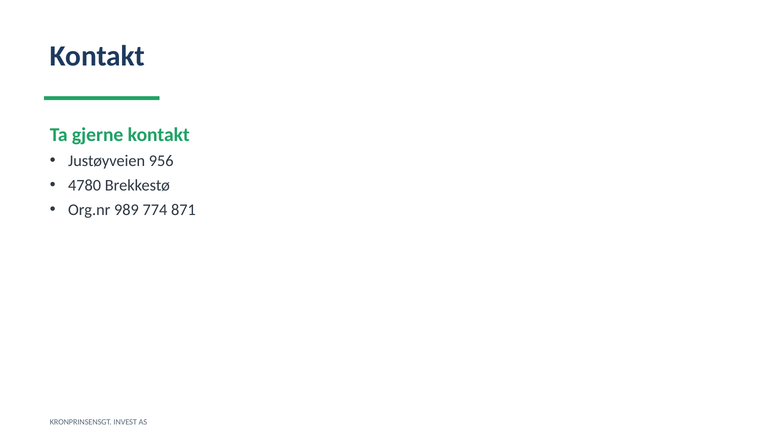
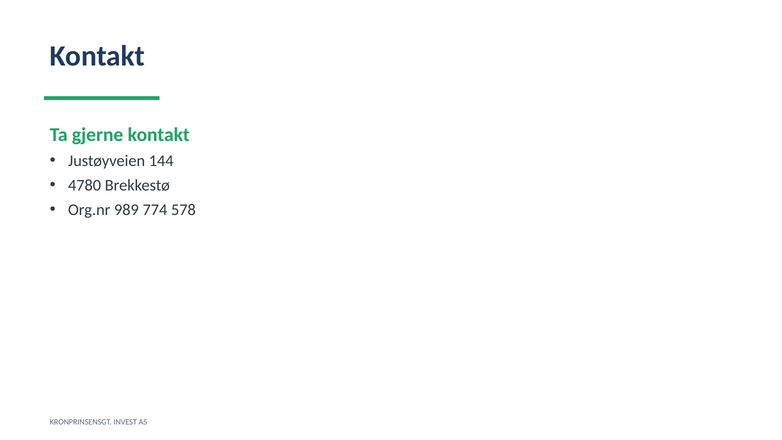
956: 956 -> 144
871: 871 -> 578
